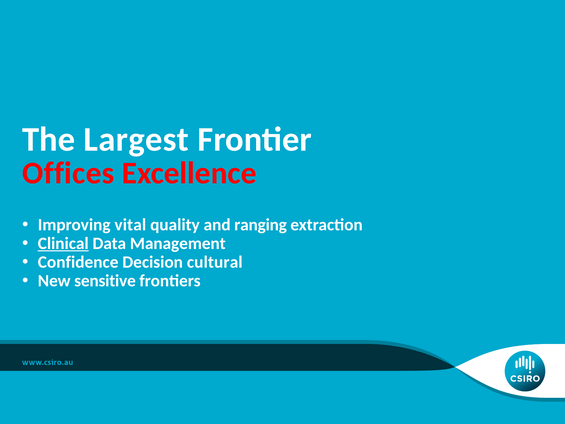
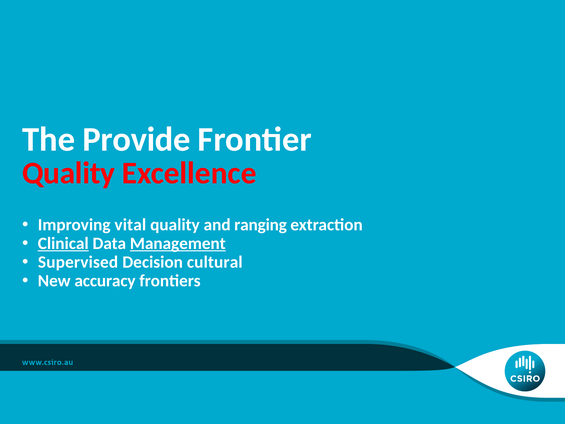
Largest: Largest -> Provide
Offices at (68, 173): Offices -> Quality
Management underline: none -> present
Confidence: Confidence -> Supervised
sensitive: sensitive -> accuracy
